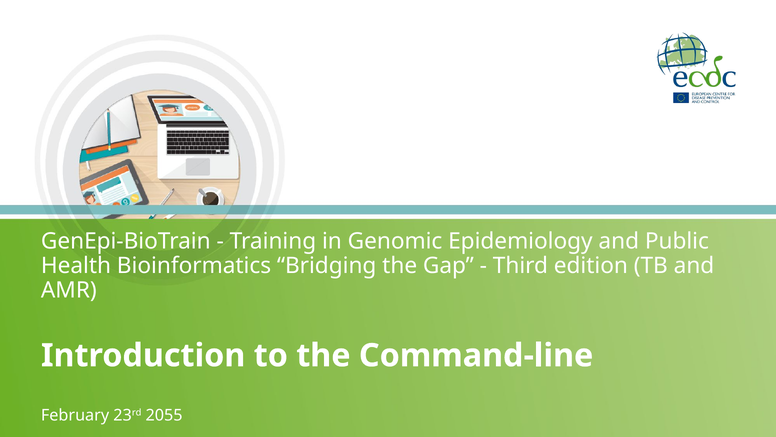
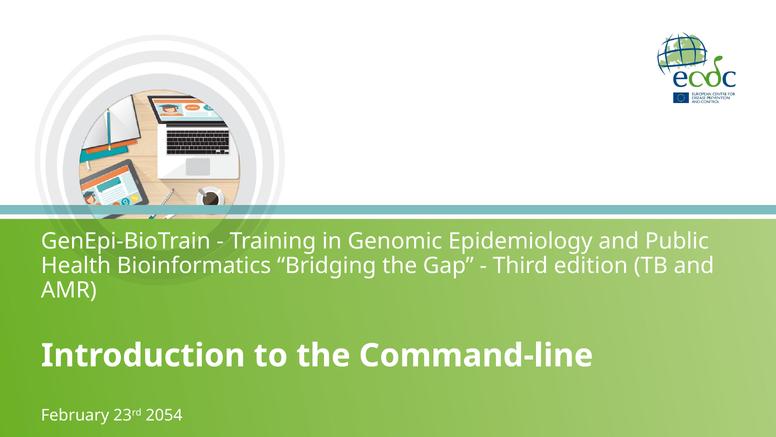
2055: 2055 -> 2054
